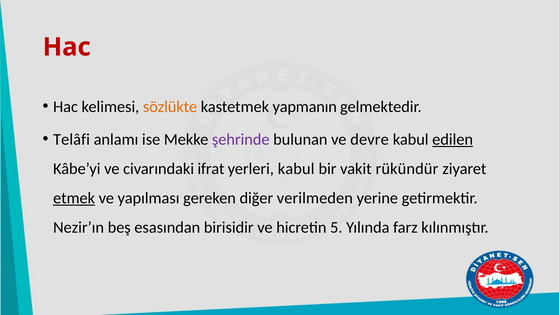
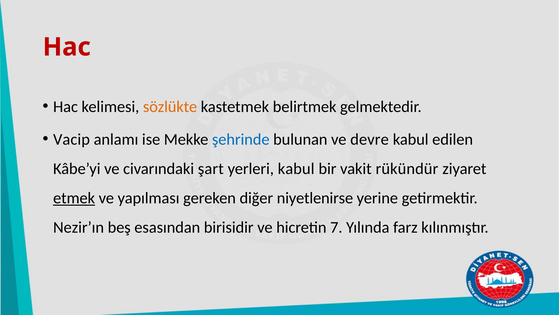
yapmanın: yapmanın -> belirtmek
Telâfi: Telâfi -> Vacip
şehrinde colour: purple -> blue
edilen underline: present -> none
ifrat: ifrat -> şart
verilmeden: verilmeden -> niyetlenirse
5: 5 -> 7
